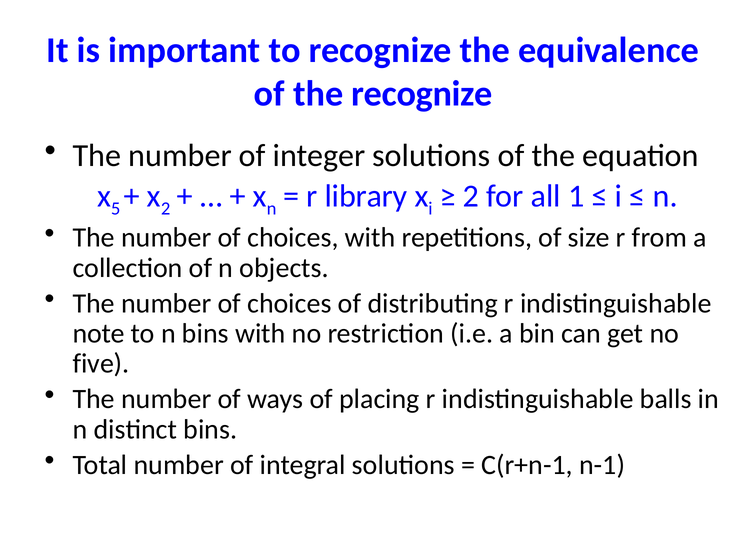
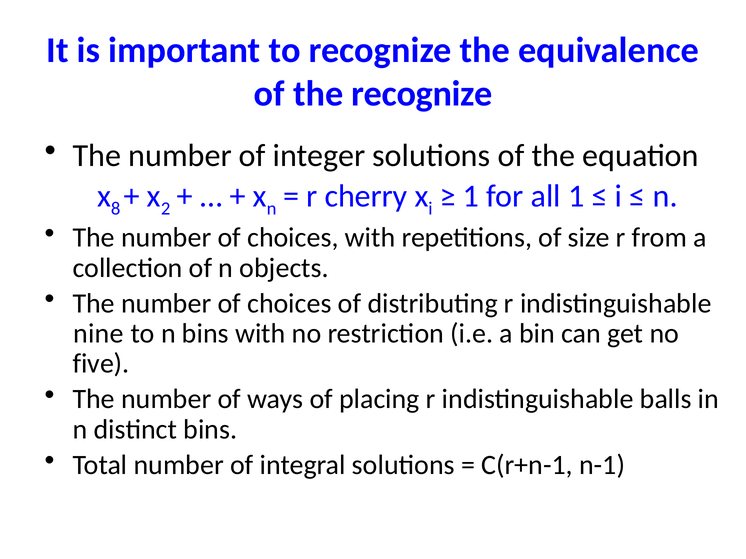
5: 5 -> 8
library: library -> cherry
2 at (471, 196): 2 -> 1
note: note -> nine
